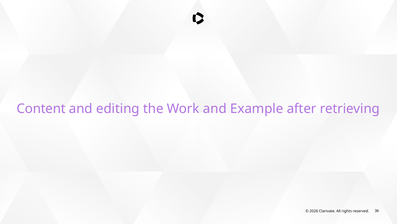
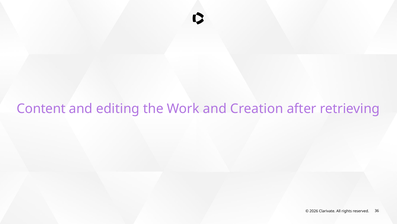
Example: Example -> Creation
